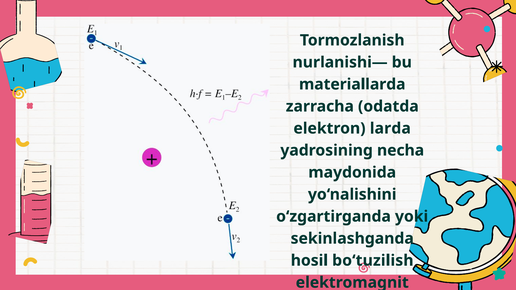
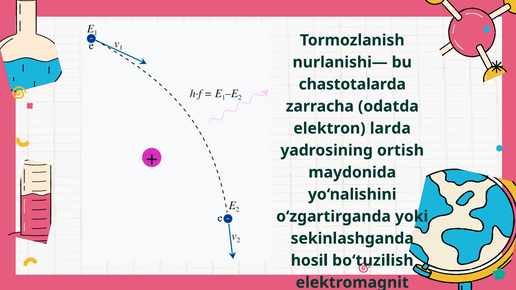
materiallarda: materiallarda -> chastotalarda
necha: necha -> ortish
